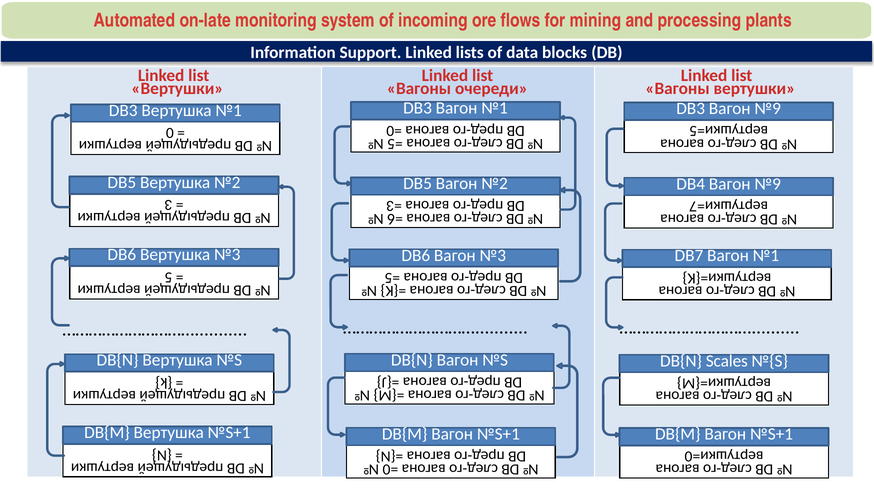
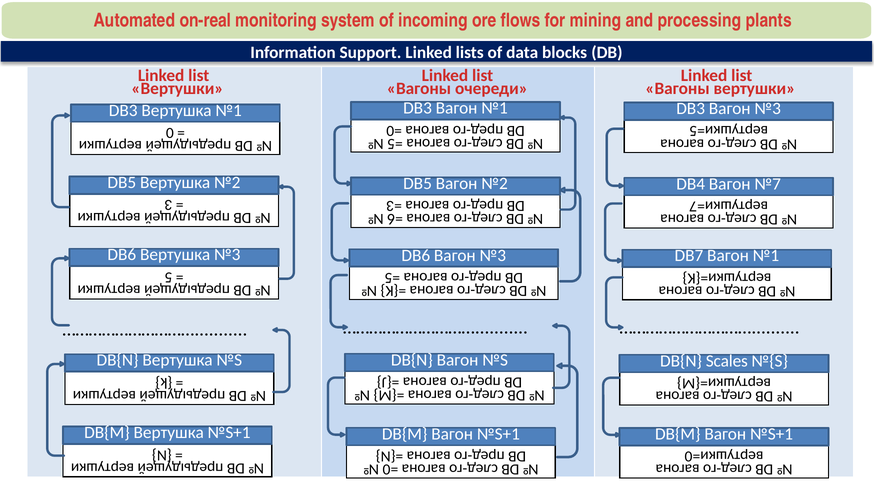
on-late: on-late -> on-real
DB3 Вагон №9: №9 -> №3
DB4 Вагон №9: №9 -> №7
